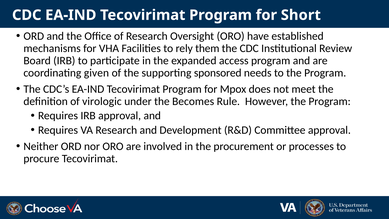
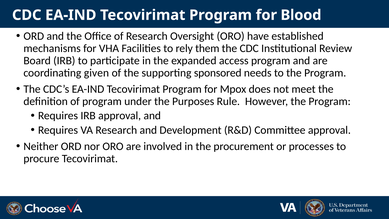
Short: Short -> Blood
of virologic: virologic -> program
Becomes: Becomes -> Purposes
